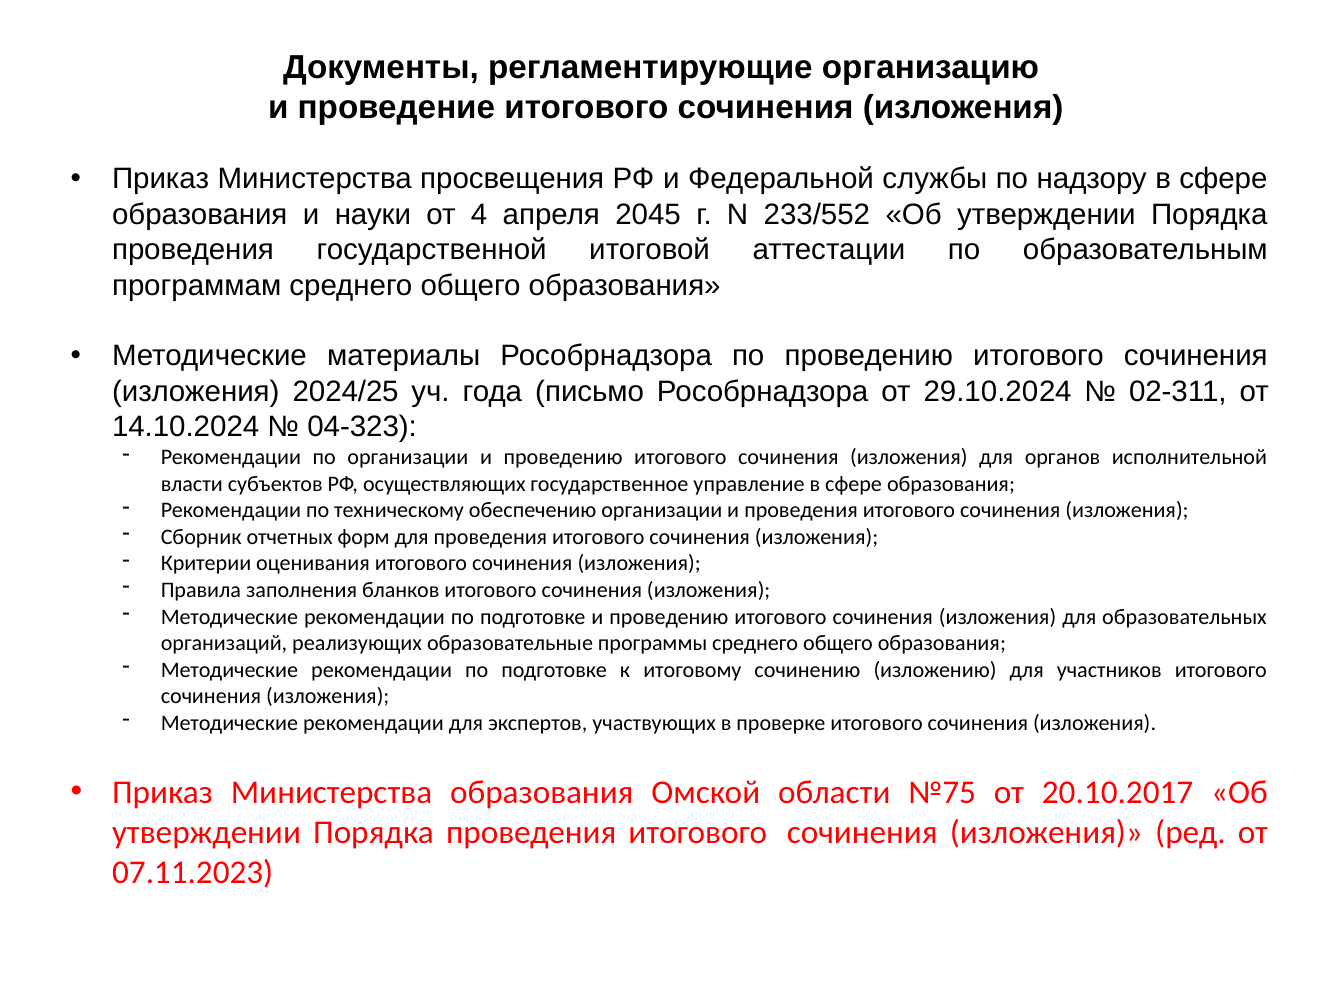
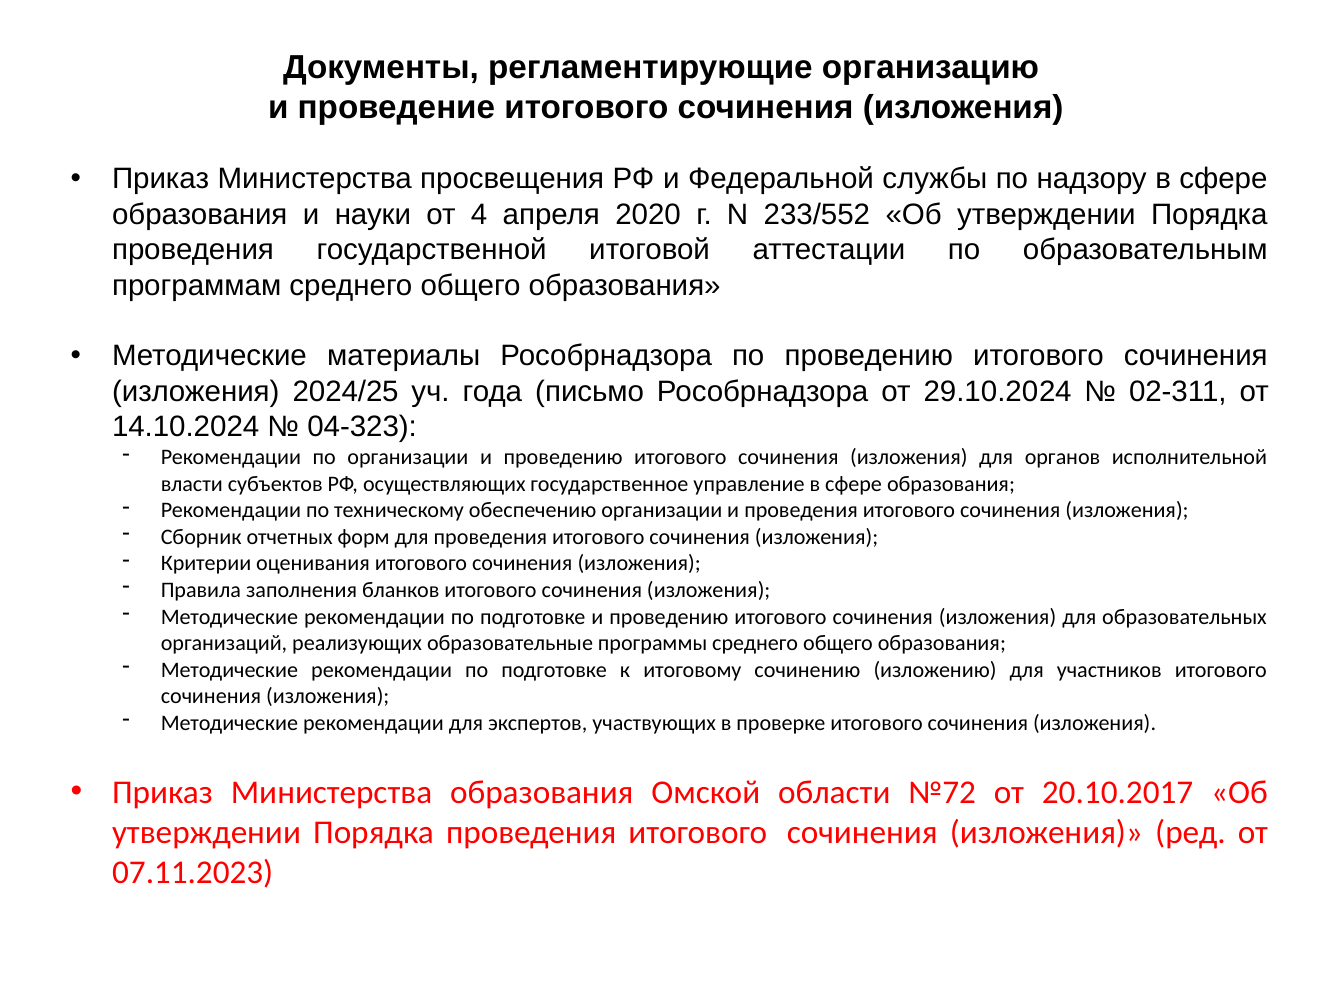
2045: 2045 -> 2020
№75: №75 -> №72
